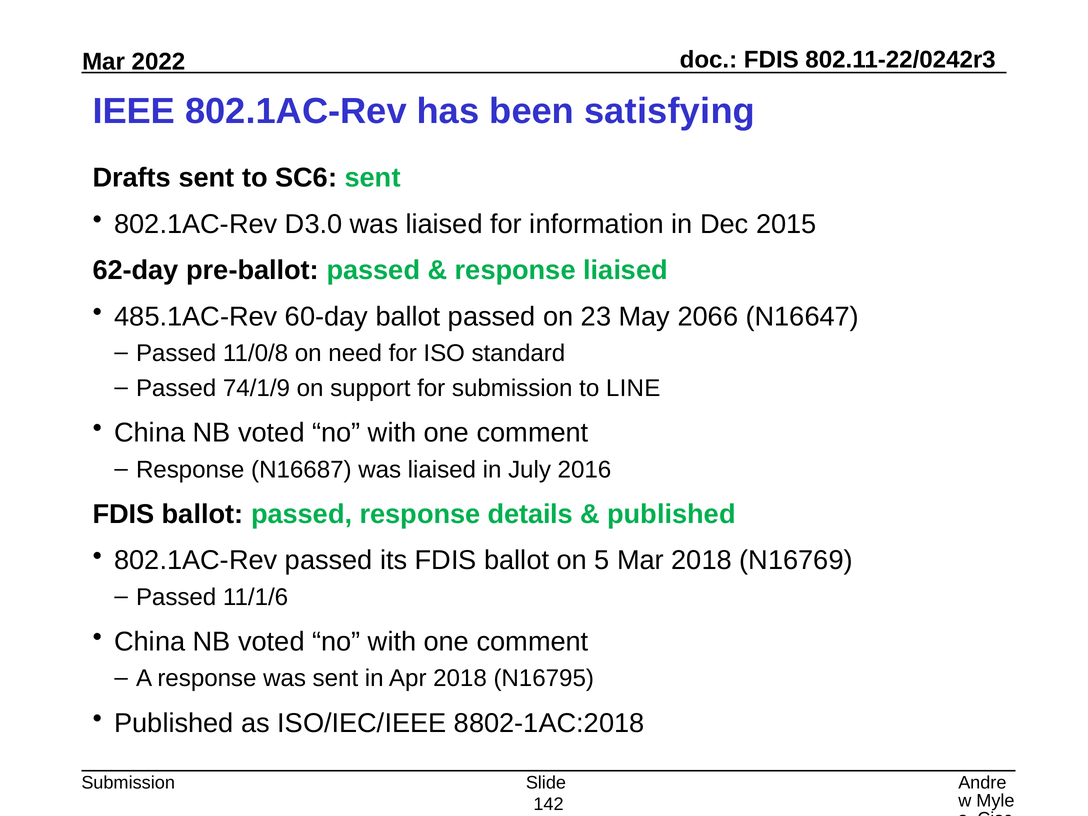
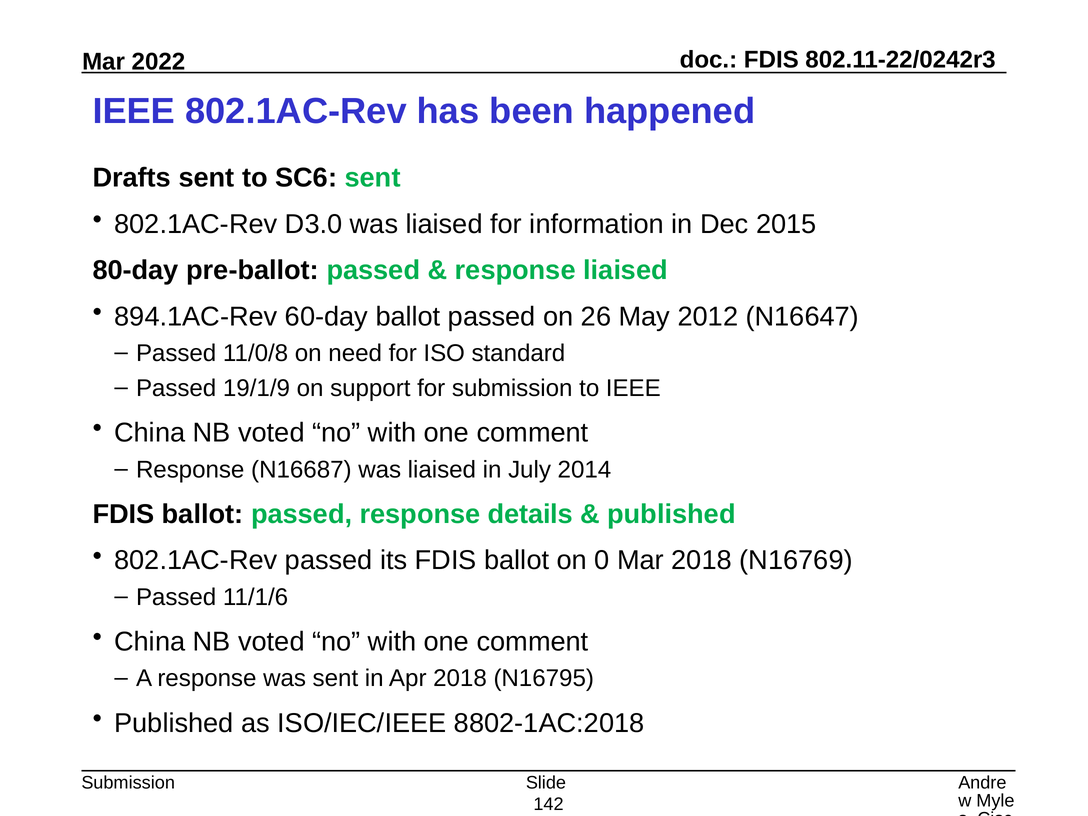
satisfying: satisfying -> happened
62-day: 62-day -> 80-day
485.1AC-Rev: 485.1AC-Rev -> 894.1AC-Rev
23: 23 -> 26
2066: 2066 -> 2012
74/1/9: 74/1/9 -> 19/1/9
to LINE: LINE -> IEEE
2016: 2016 -> 2014
5: 5 -> 0
